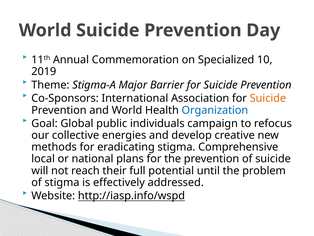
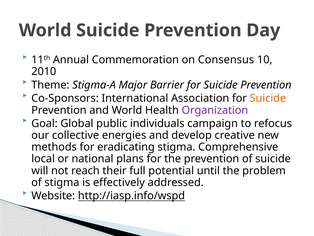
Specialized: Specialized -> Consensus
2019: 2019 -> 2010
Organization colour: blue -> purple
